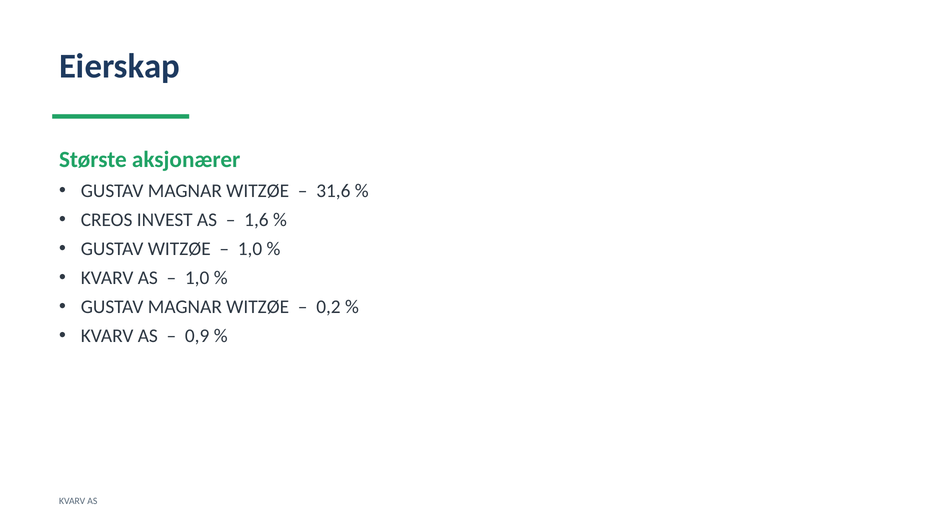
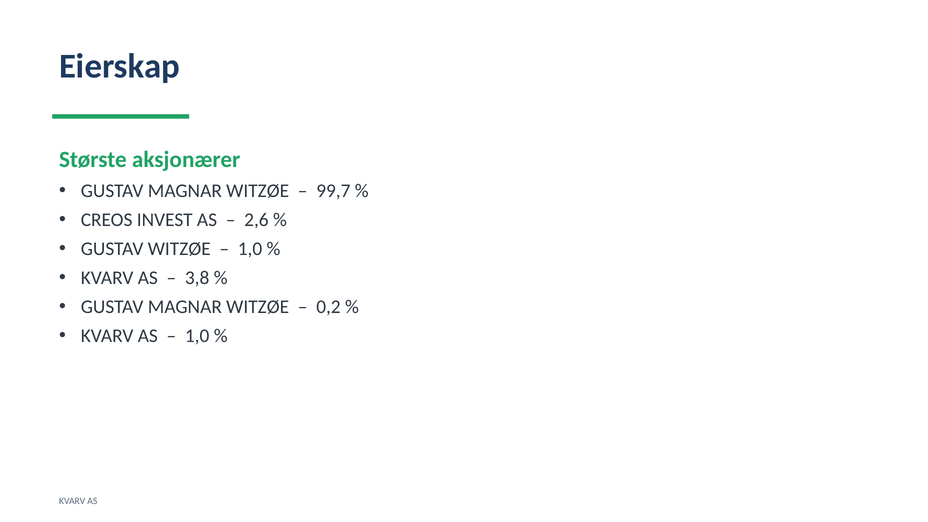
31,6: 31,6 -> 99,7
1,6: 1,6 -> 2,6
1,0 at (197, 278): 1,0 -> 3,8
0,9 at (197, 336): 0,9 -> 1,0
